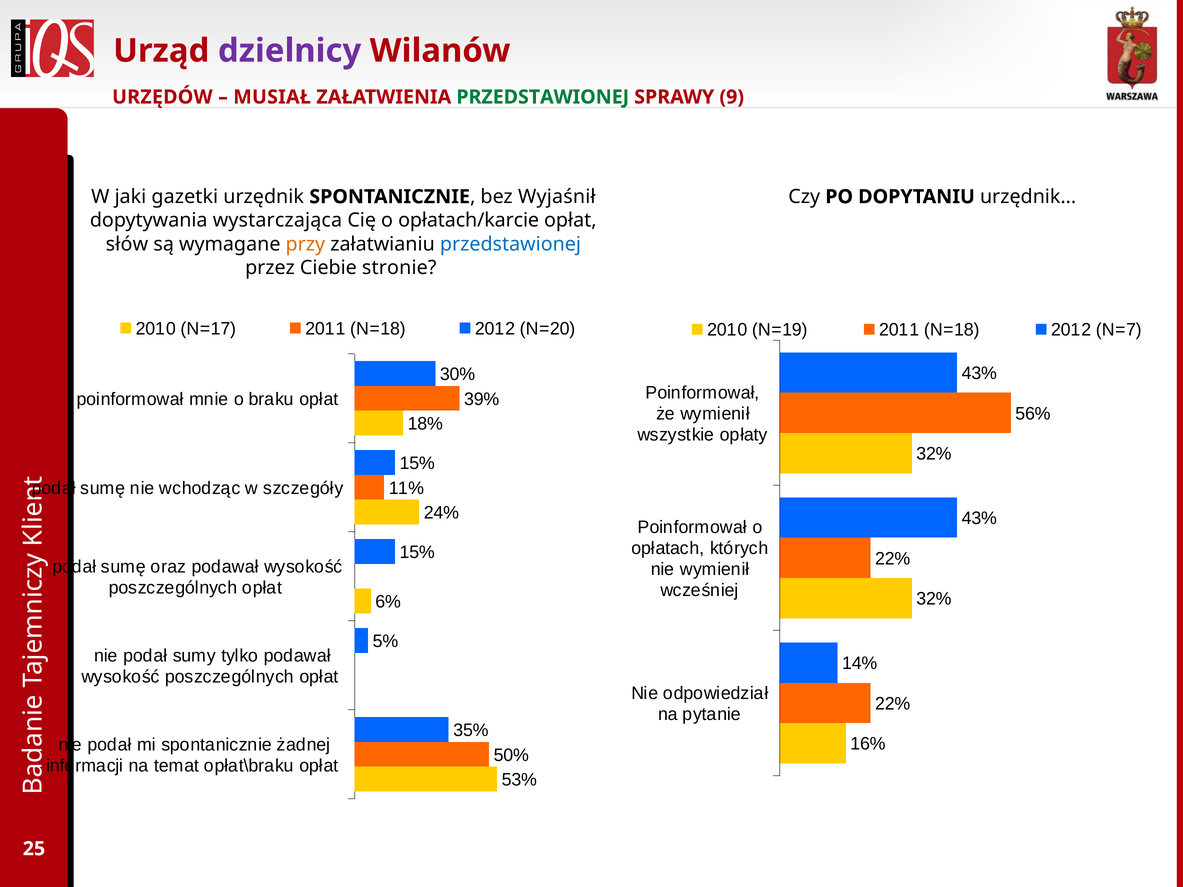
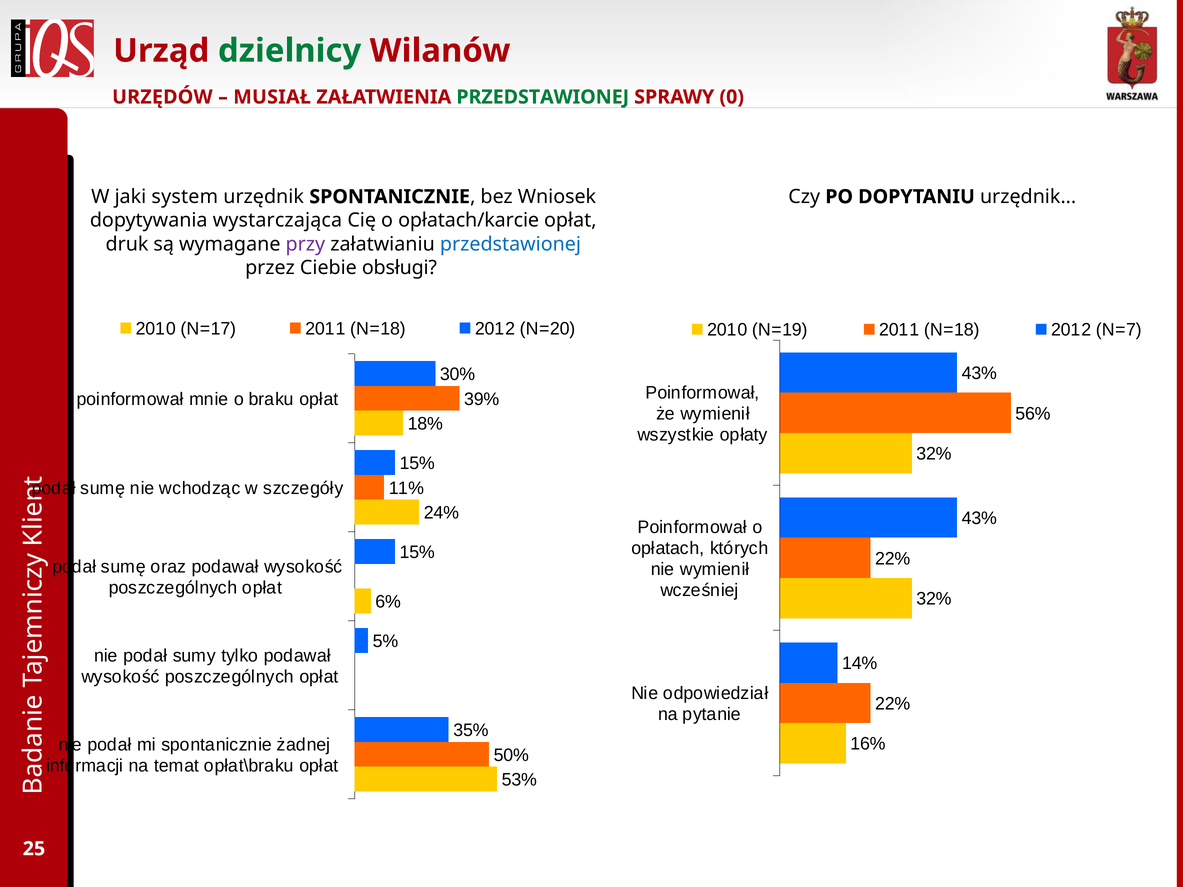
dzielnicy colour: purple -> green
9: 9 -> 0
gazetki: gazetki -> system
Wyjaśnił: Wyjaśnił -> Wniosek
słów: słów -> druk
przy colour: orange -> purple
stronie: stronie -> obsługi
